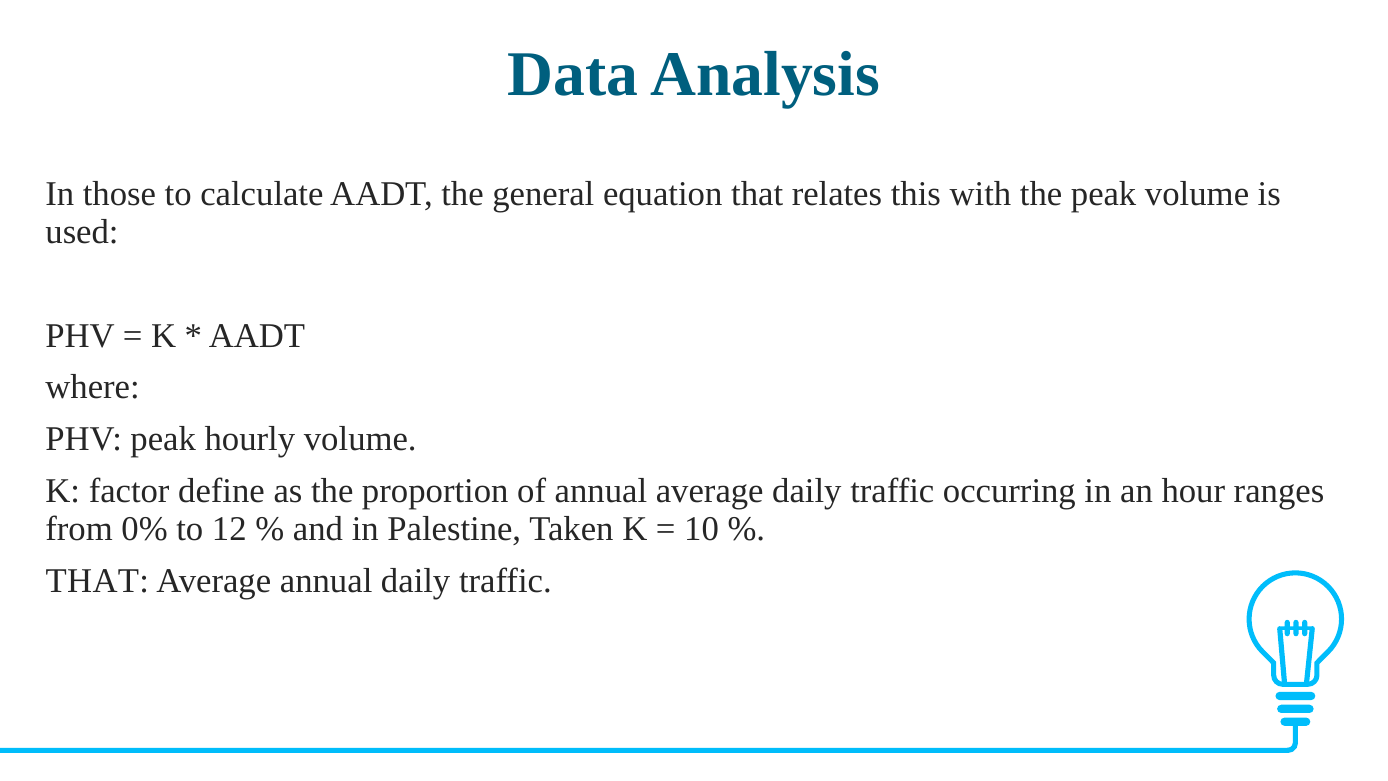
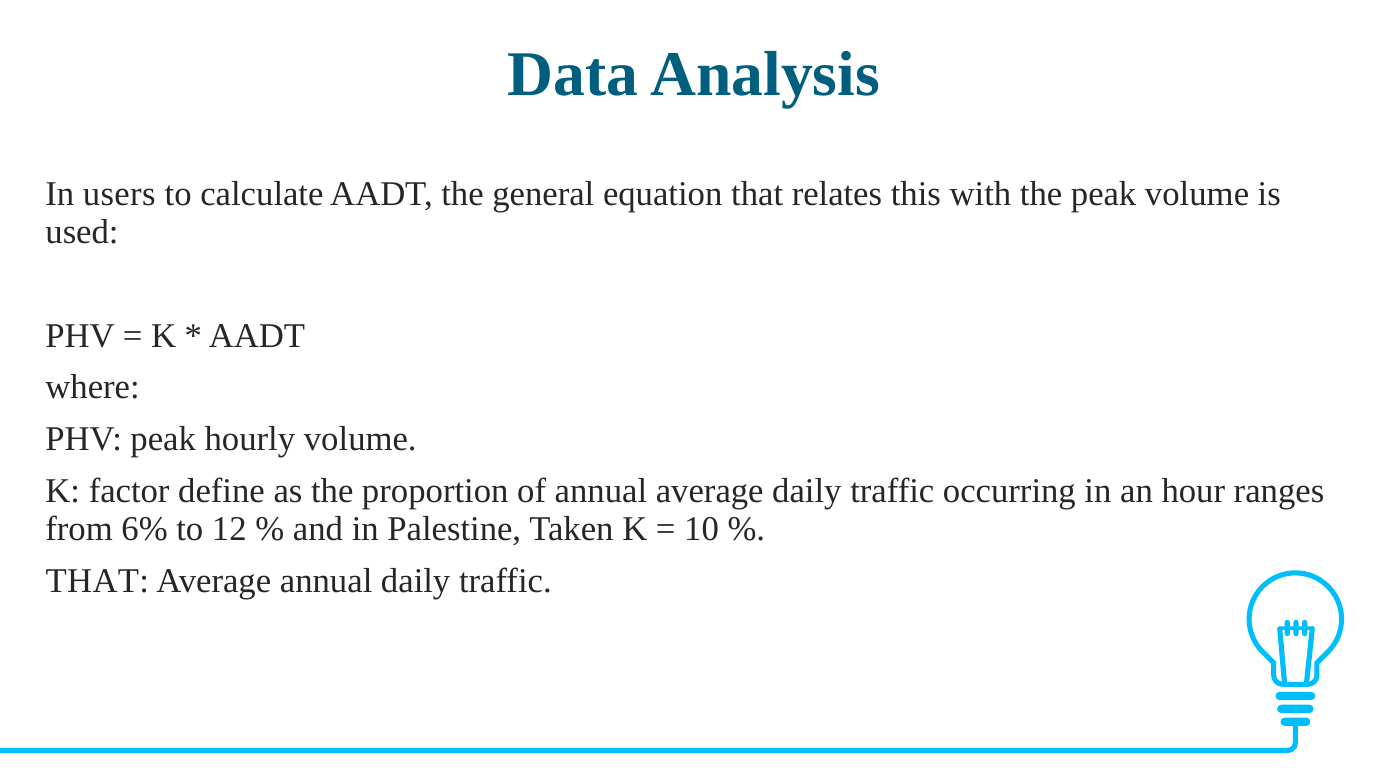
those: those -> users
0%: 0% -> 6%
